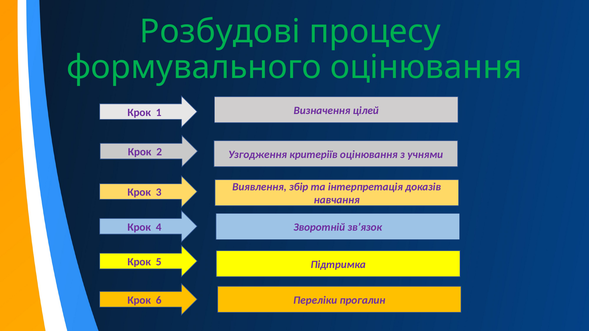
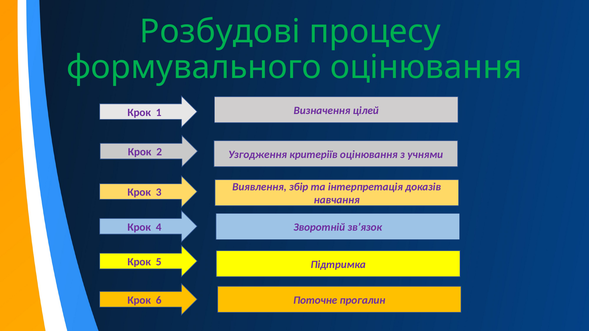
Переліки: Переліки -> Поточне
